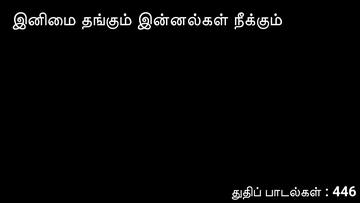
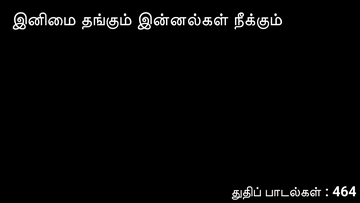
446: 446 -> 464
